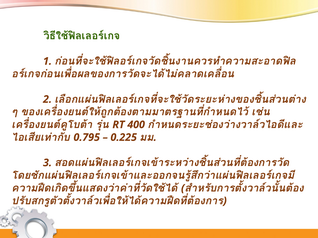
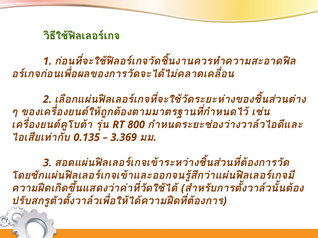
400: 400 -> 800
0.795: 0.795 -> 0.135
0.225: 0.225 -> 3.369
